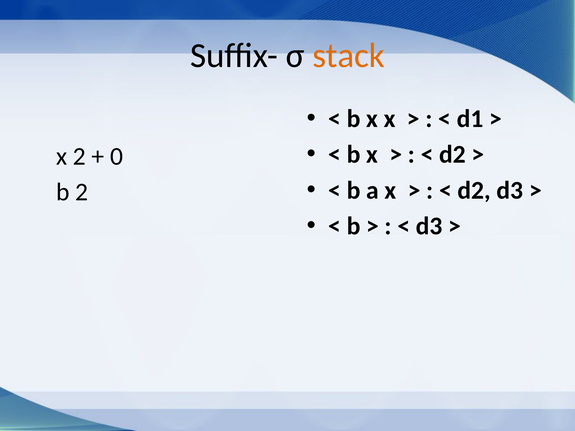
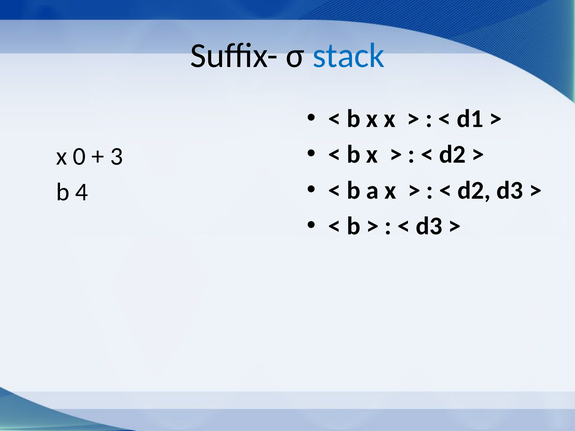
stack colour: orange -> blue
x 2: 2 -> 0
0: 0 -> 3
b 2: 2 -> 4
